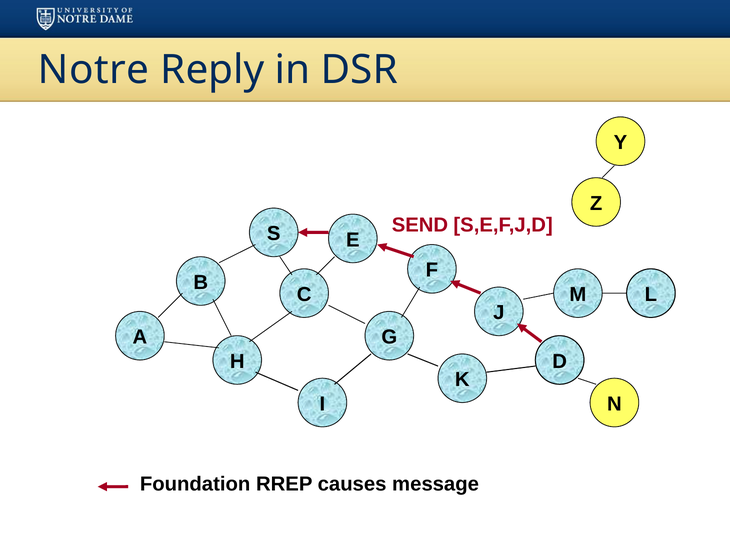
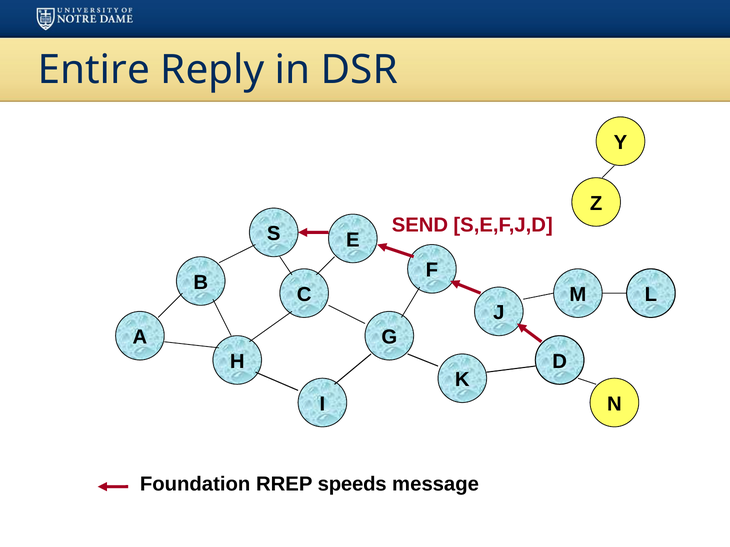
Notre: Notre -> Entire
causes: causes -> speeds
